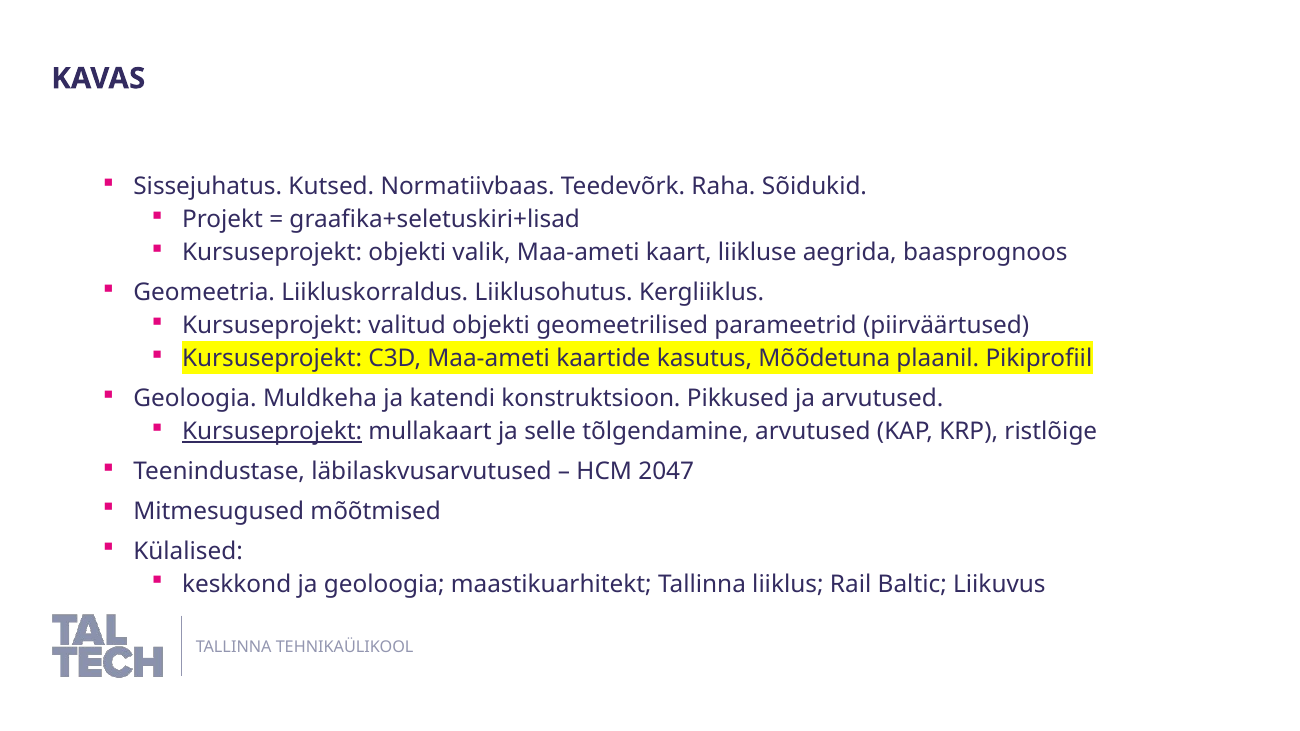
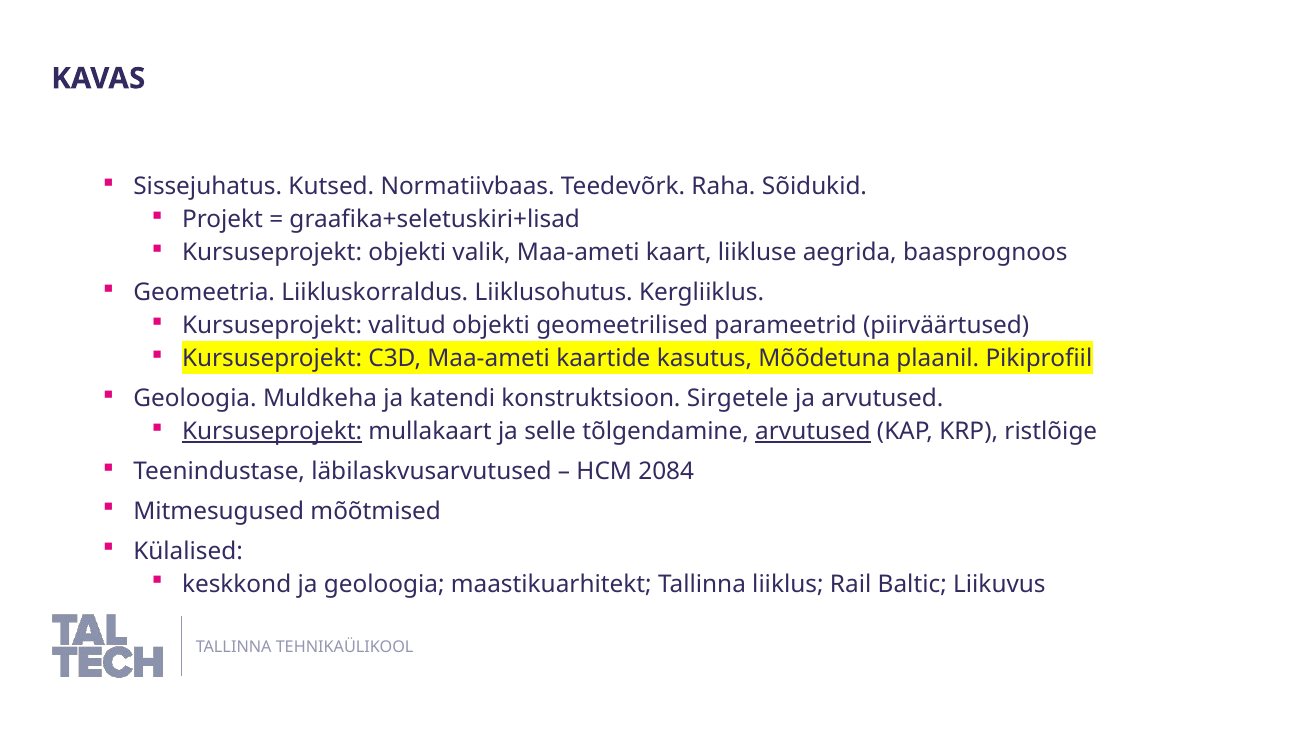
Pikkused: Pikkused -> Sirgetele
arvutused at (813, 432) underline: none -> present
2047: 2047 -> 2084
